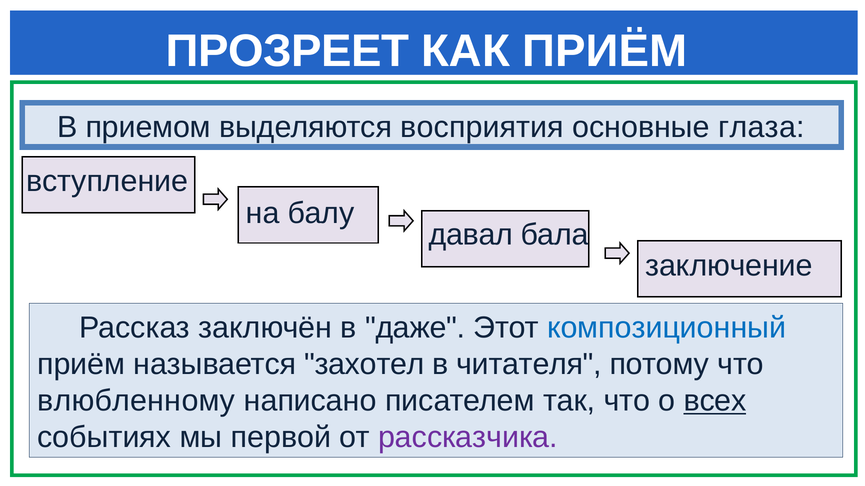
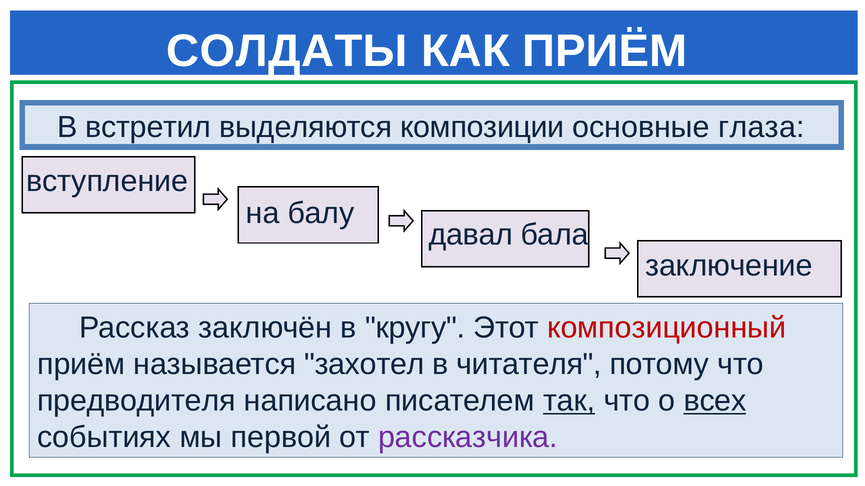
ПРОЗРЕЕТ: ПРОЗРЕЕТ -> СОЛДАТЫ
приемом: приемом -> встретил
восприятия: восприятия -> композиции
даже: даже -> кругу
композиционный colour: blue -> red
влюбленному: влюбленному -> предводителя
так underline: none -> present
